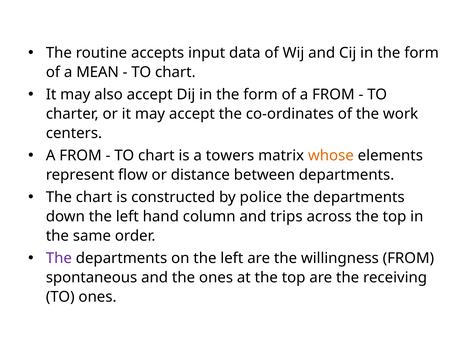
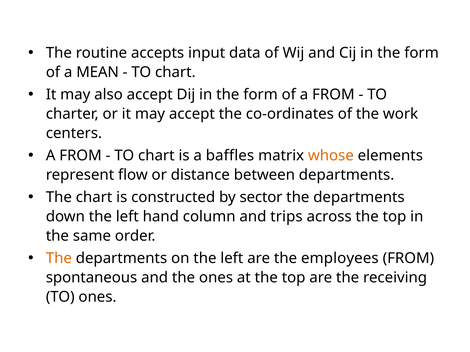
towers: towers -> baffles
police: police -> sector
The at (59, 259) colour: purple -> orange
willingness: willingness -> employees
